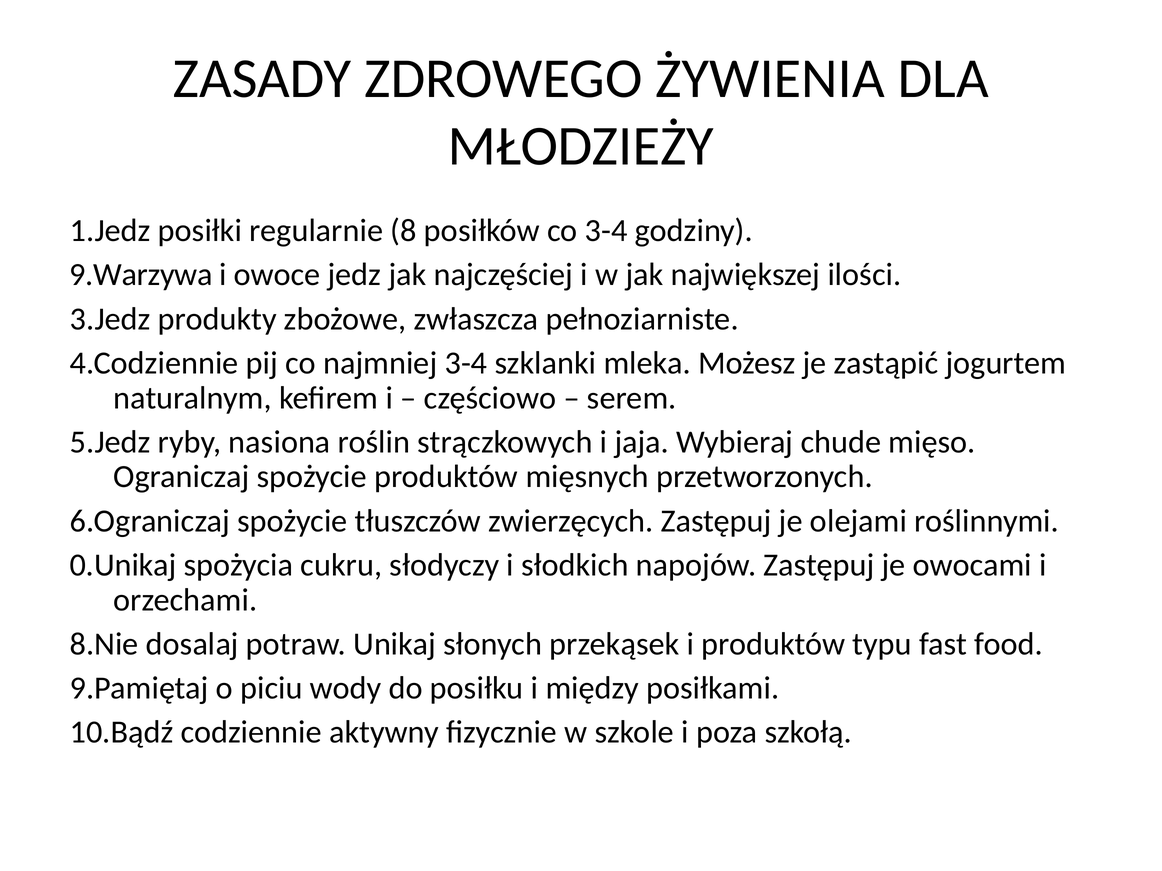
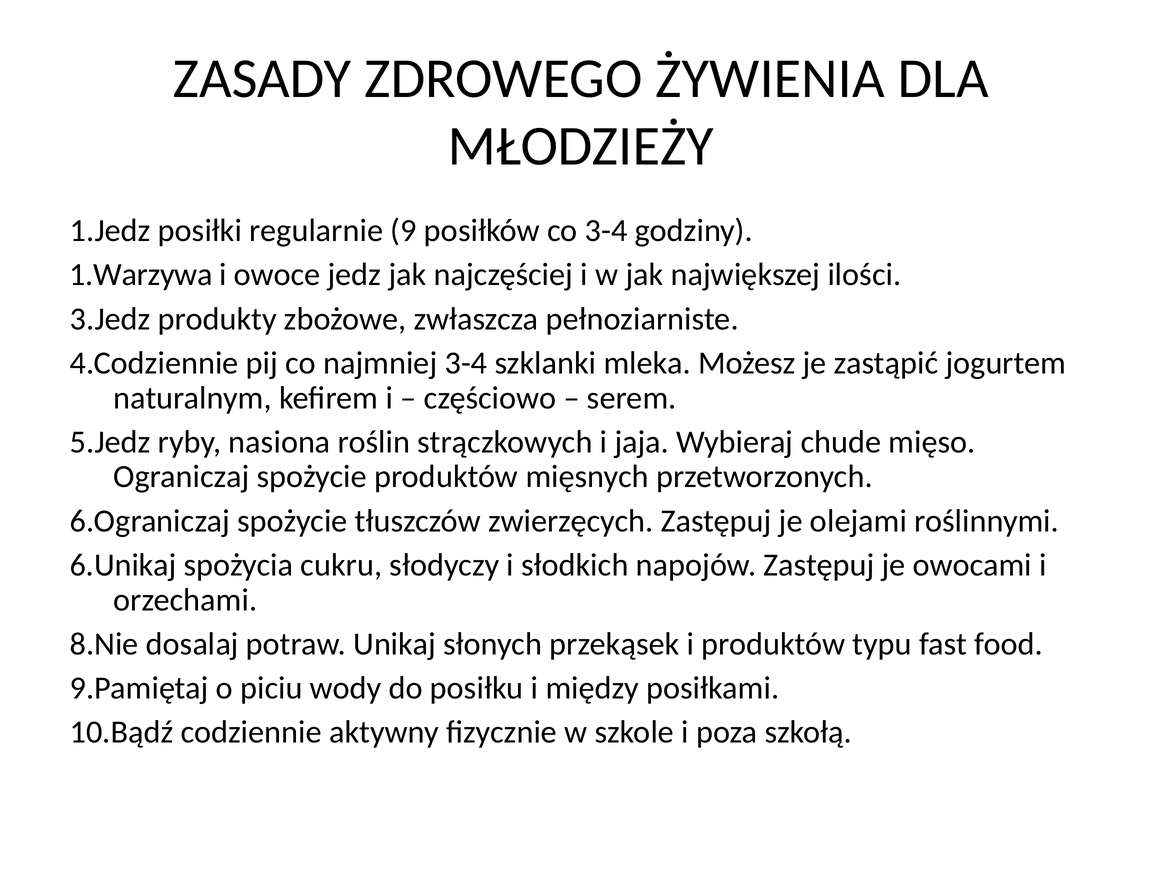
8: 8 -> 9
9.Warzywa: 9.Warzywa -> 1.Warzywa
0.Unikaj: 0.Unikaj -> 6.Unikaj
